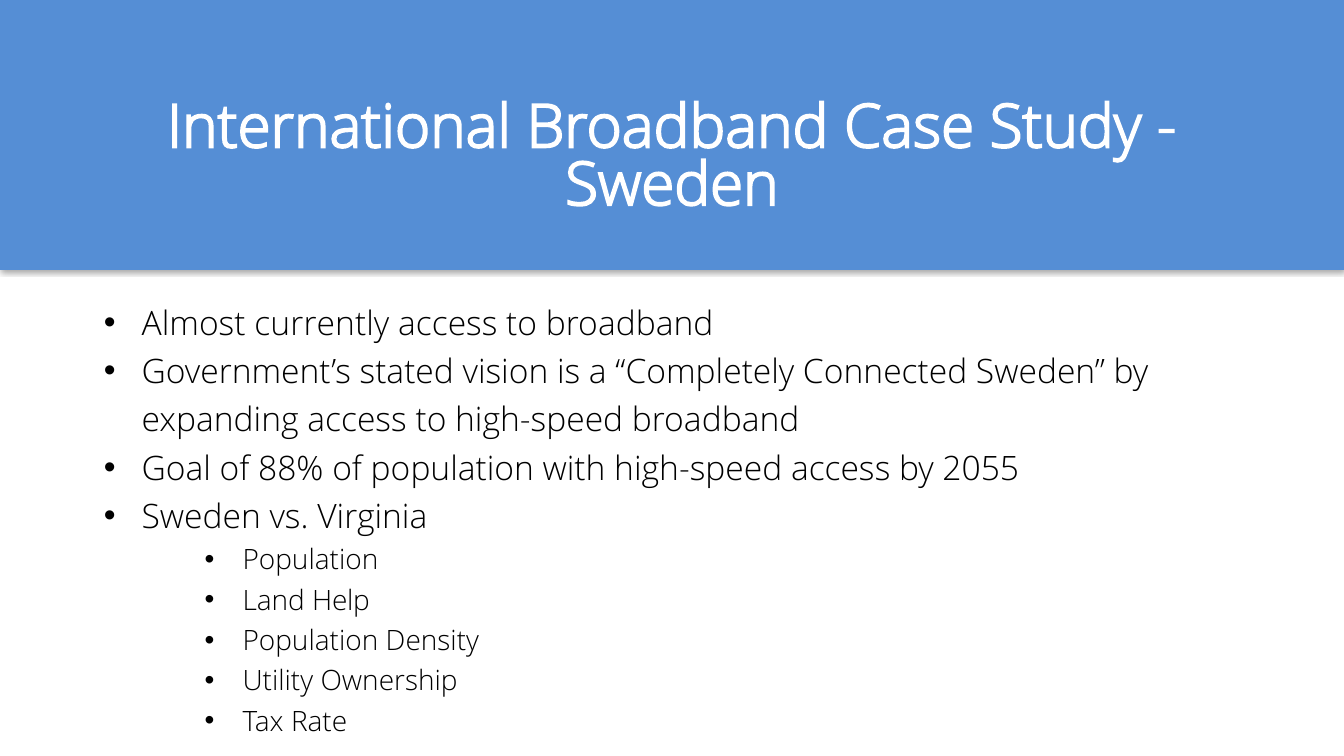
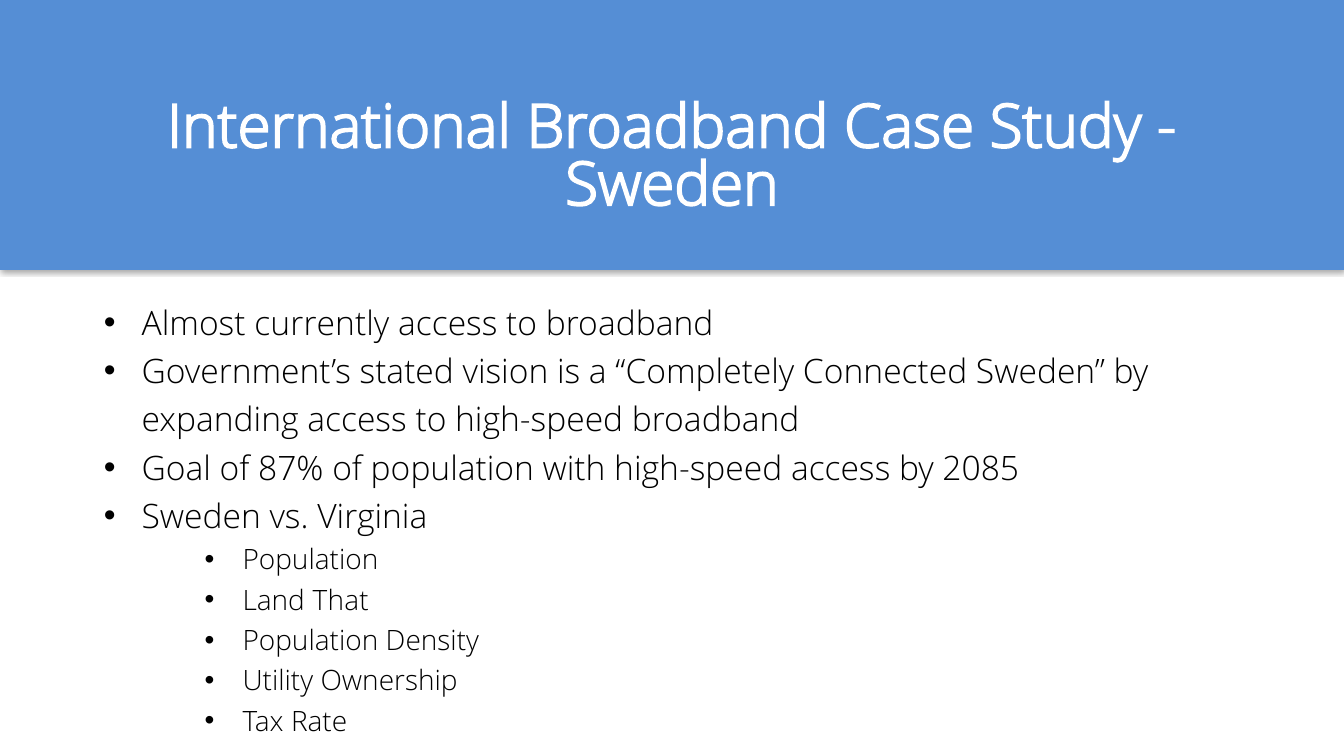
88%: 88% -> 87%
2055: 2055 -> 2085
Help: Help -> That
